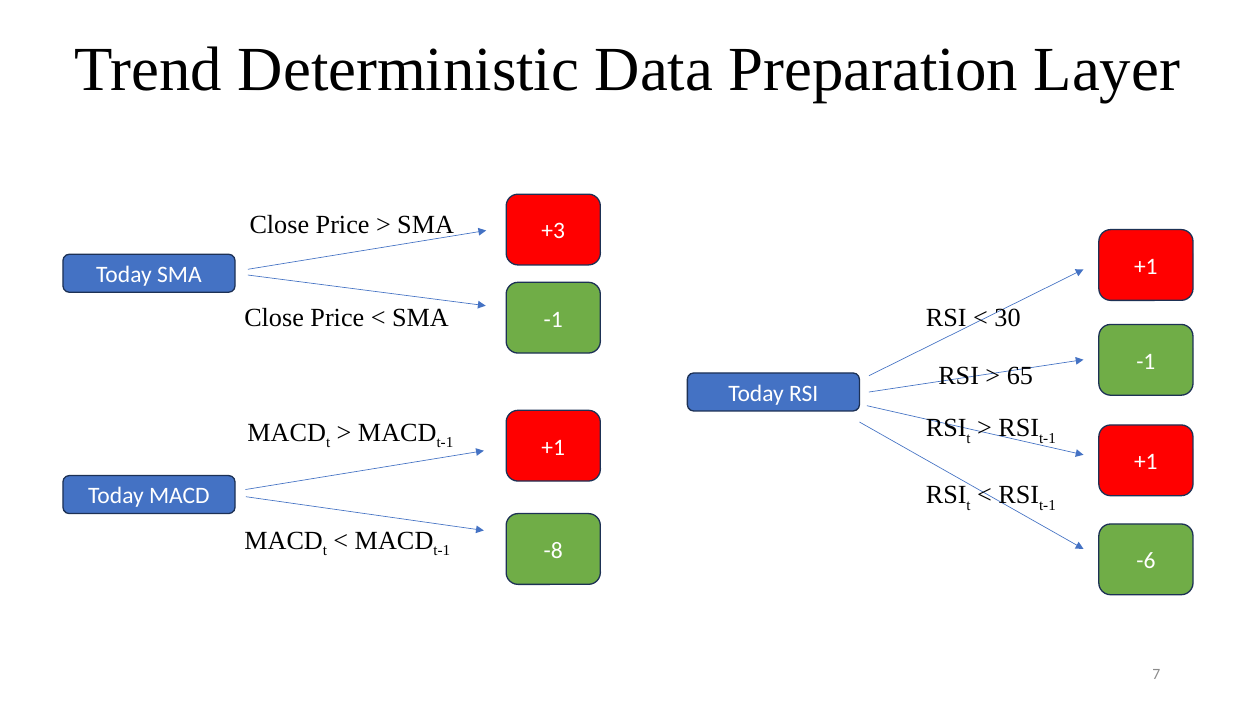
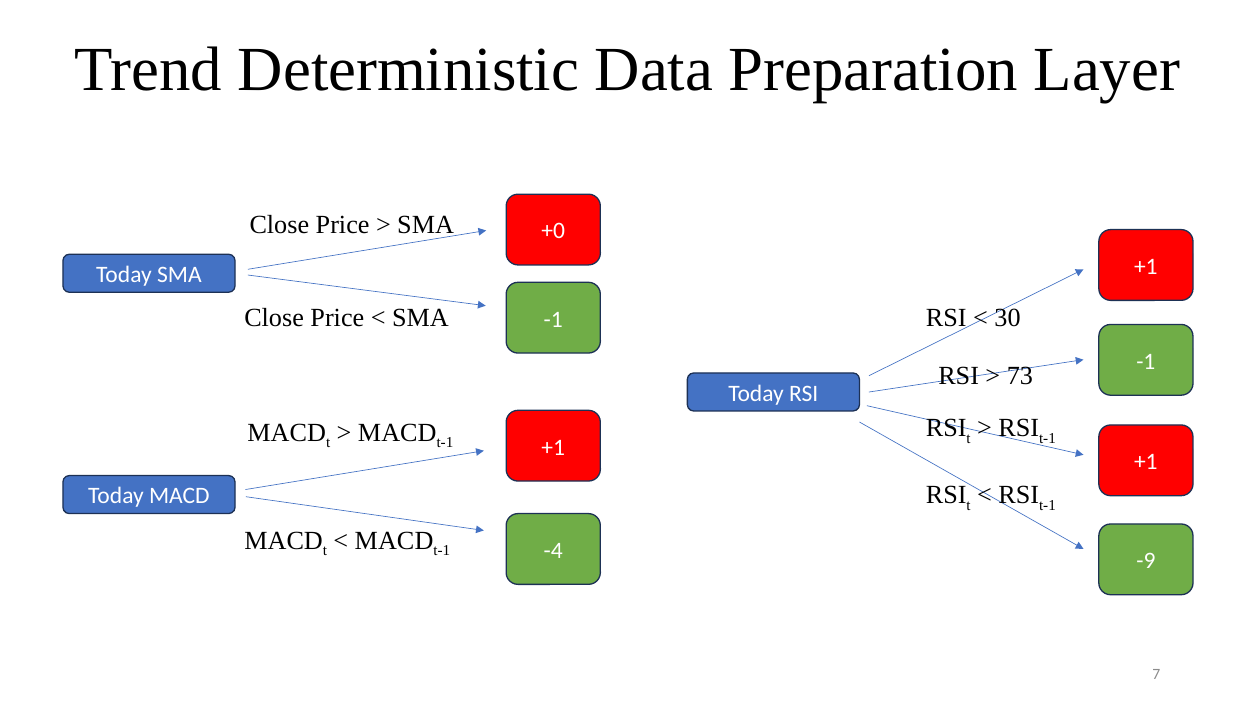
+3: +3 -> +0
65: 65 -> 73
-8: -8 -> -4
-6: -6 -> -9
